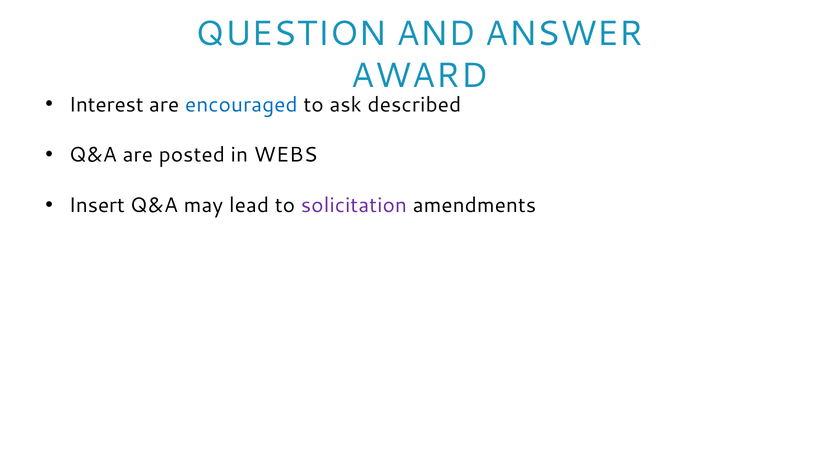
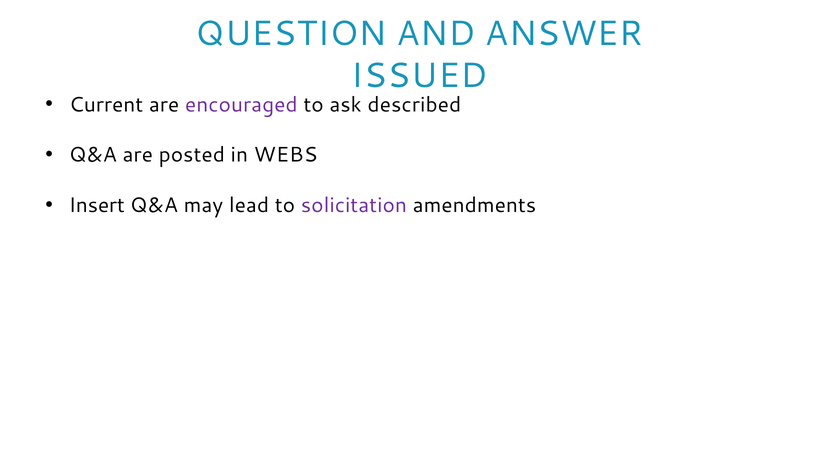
AWARD: AWARD -> ISSUED
Interest: Interest -> Current
encouraged colour: blue -> purple
